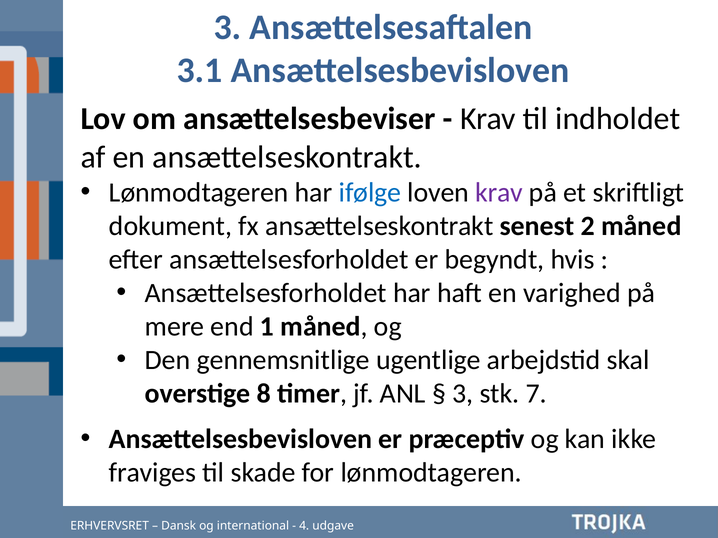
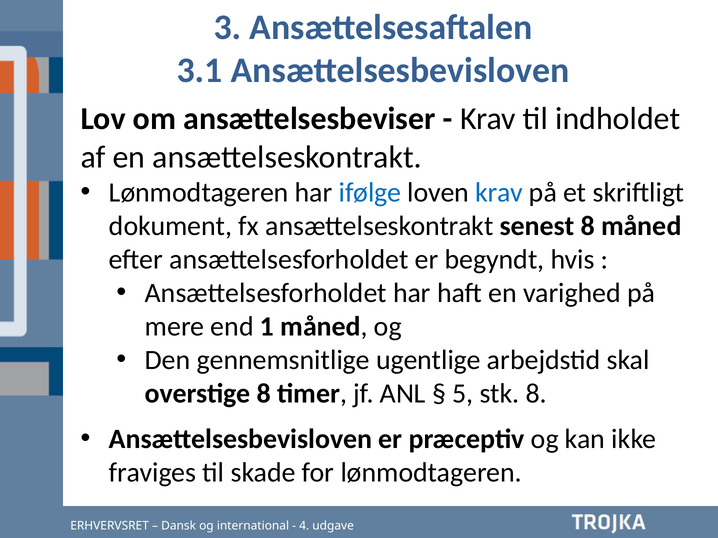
krav at (499, 193) colour: purple -> blue
senest 2: 2 -> 8
3 at (463, 394): 3 -> 5
stk 7: 7 -> 8
